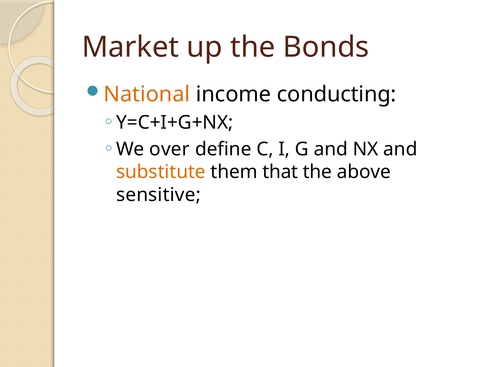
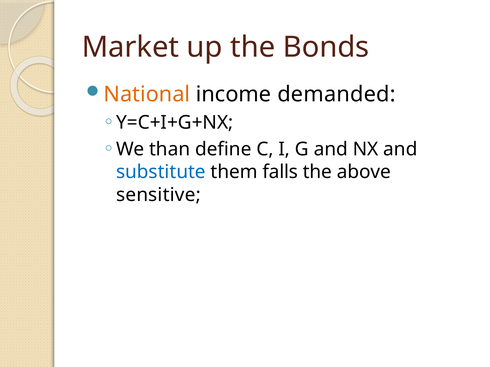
conducting: conducting -> demanded
over: over -> than
substitute colour: orange -> blue
that: that -> falls
